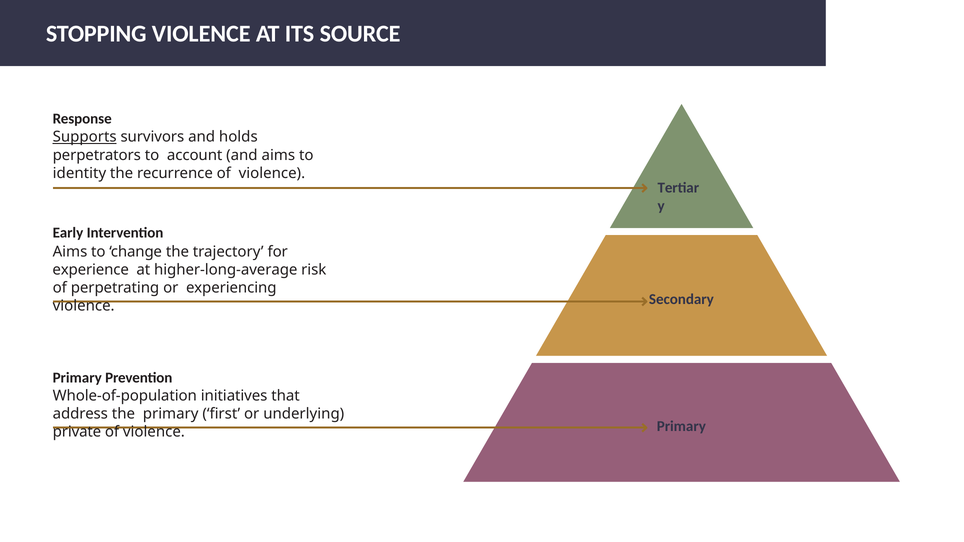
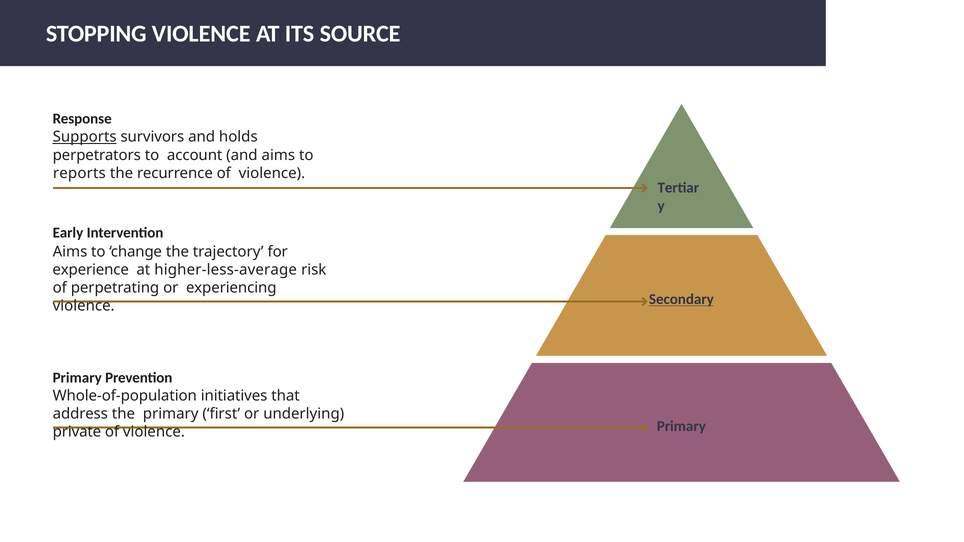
identity: identity -> reports
higher-long-average: higher-long-average -> higher-less-average
Secondary underline: none -> present
